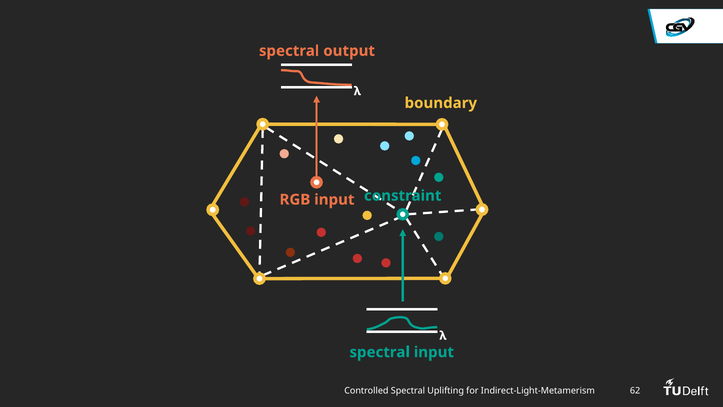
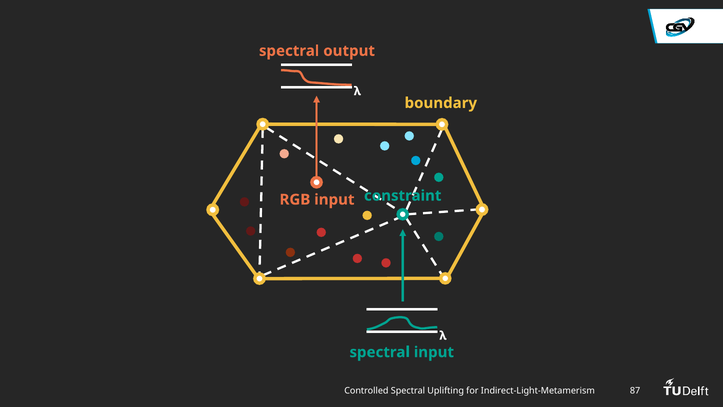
62: 62 -> 87
